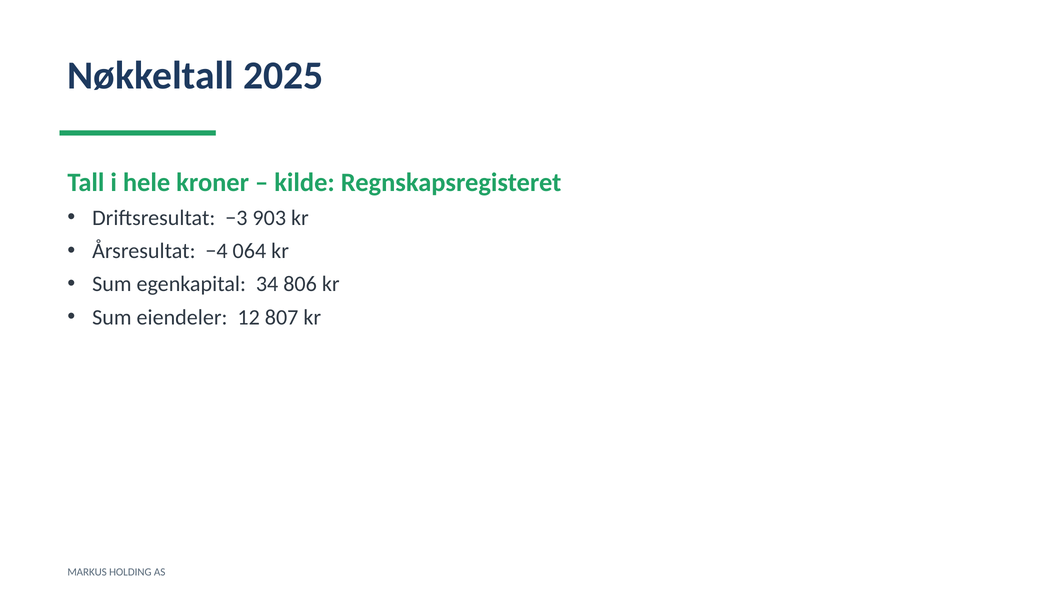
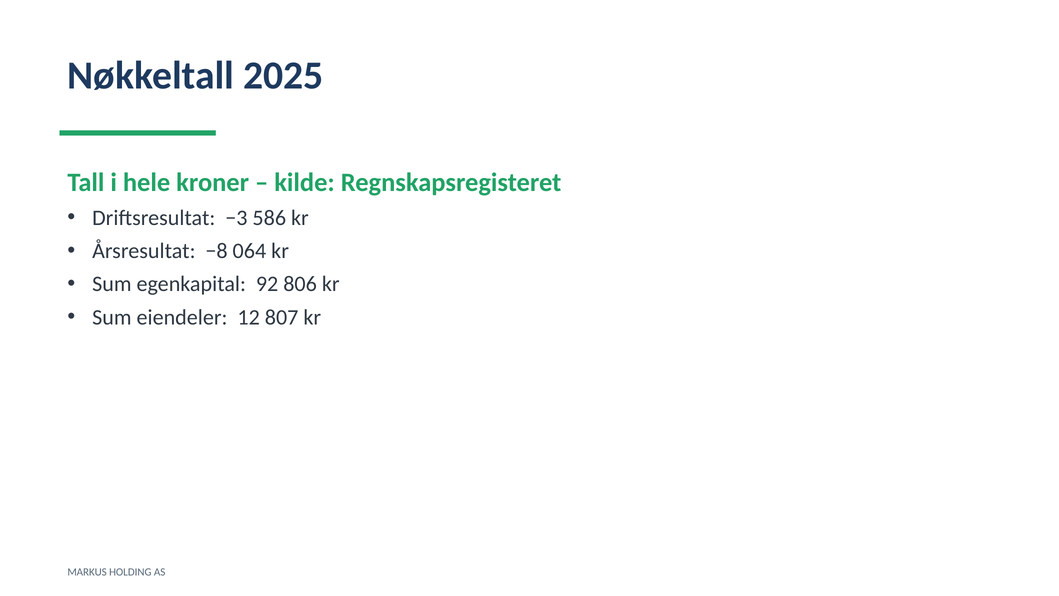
903: 903 -> 586
−4: −4 -> −8
34: 34 -> 92
